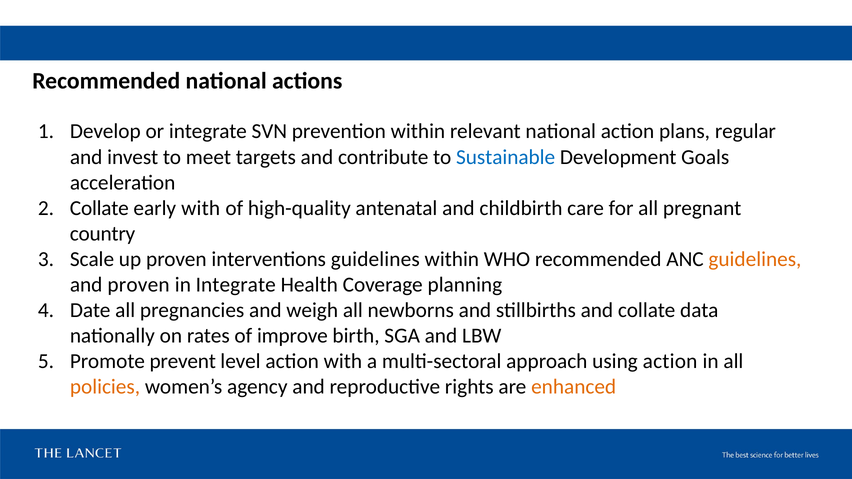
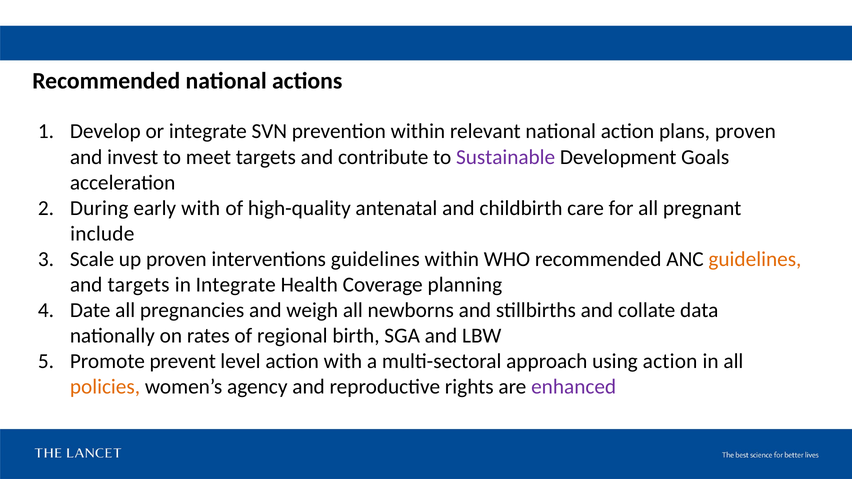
plans regular: regular -> proven
Sustainable colour: blue -> purple
Collate at (99, 208): Collate -> During
country: country -> include
and proven: proven -> targets
improve: improve -> regional
enhanced colour: orange -> purple
